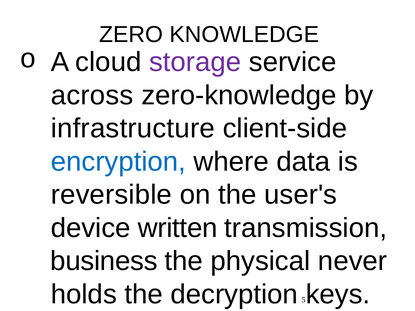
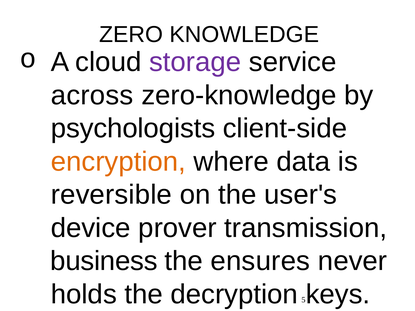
infrastructure at (133, 129): infrastructure -> psychologists
encryption at (118, 162) colour: blue -> orange
device written: written -> prover
physical: physical -> ensures
